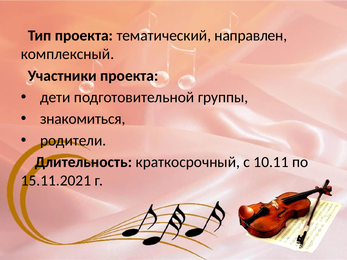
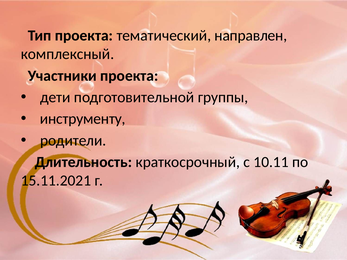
знакомиться: знакомиться -> инструменту
